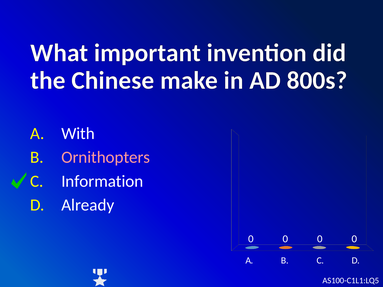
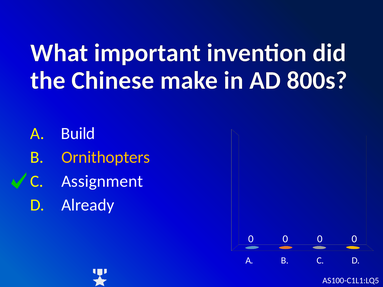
With: With -> Build
Ornithopters colour: pink -> yellow
Information: Information -> Assignment
